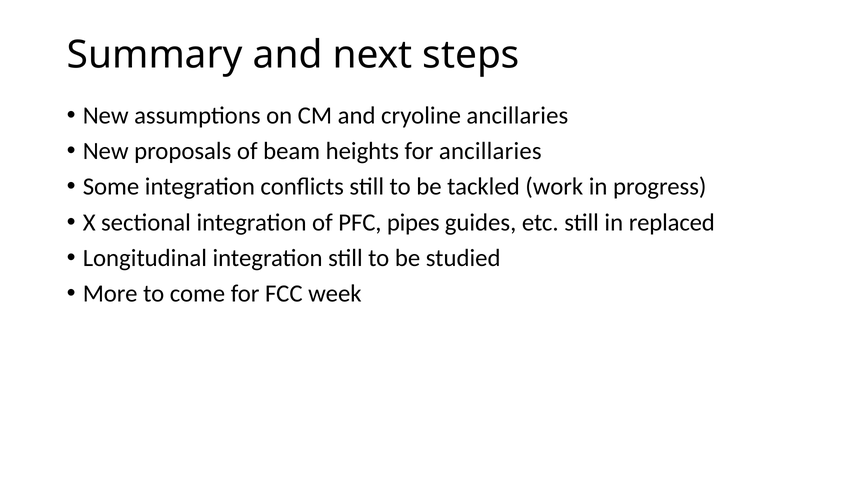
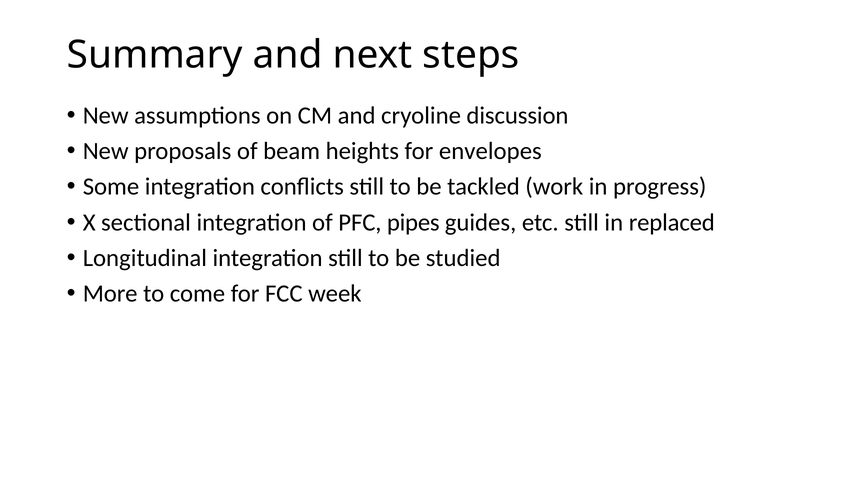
cryoline ancillaries: ancillaries -> discussion
for ancillaries: ancillaries -> envelopes
